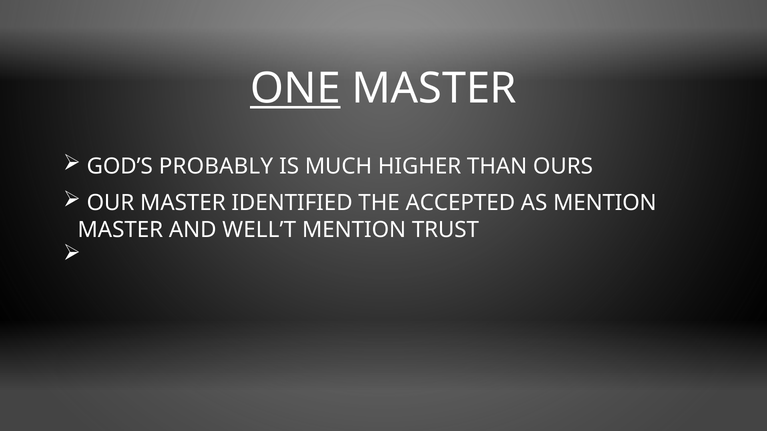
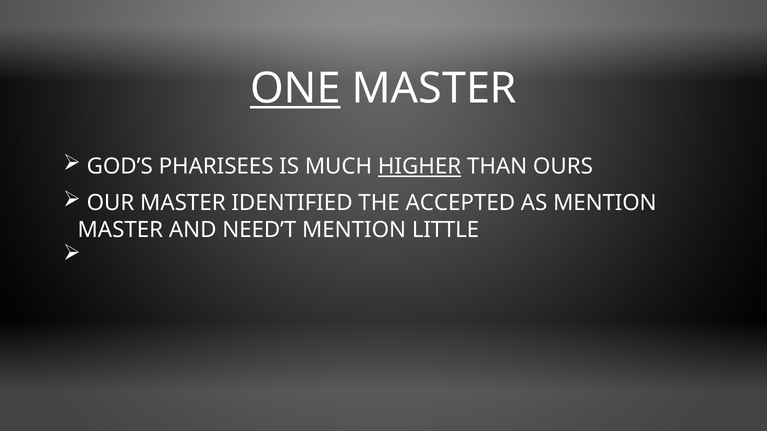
PROBABLY: PROBABLY -> PHARISEES
HIGHER underline: none -> present
WELL’T: WELL’T -> NEED’T
TRUST: TRUST -> LITTLE
